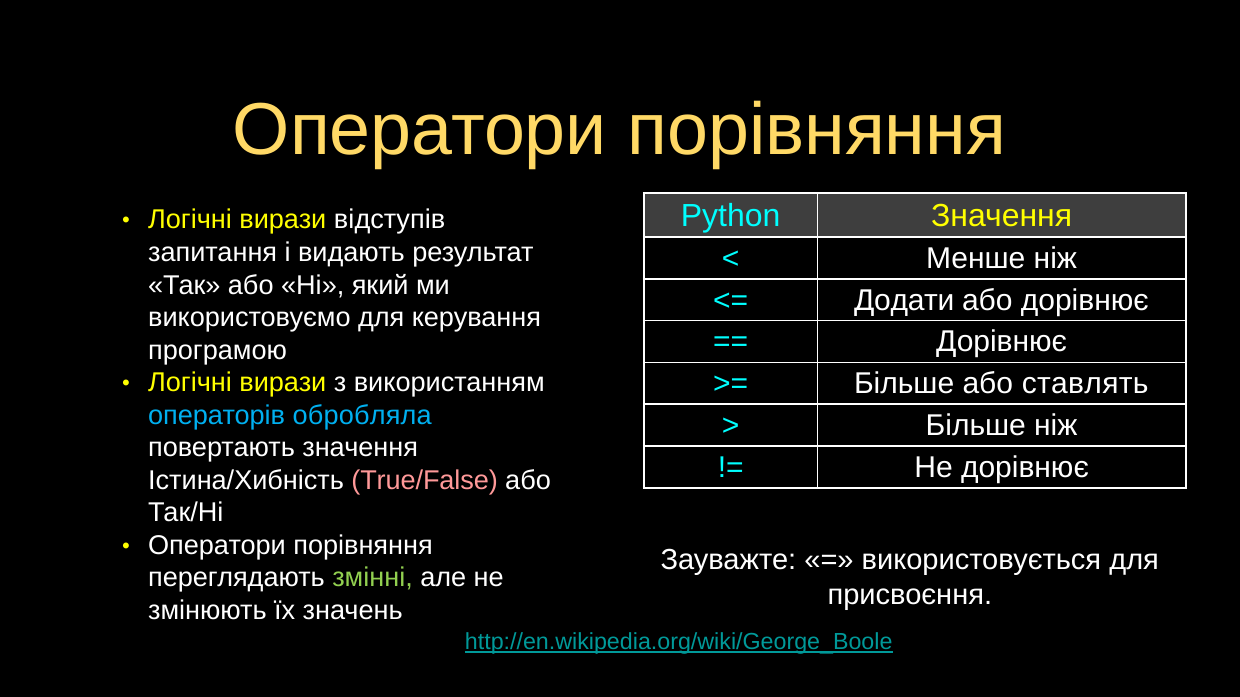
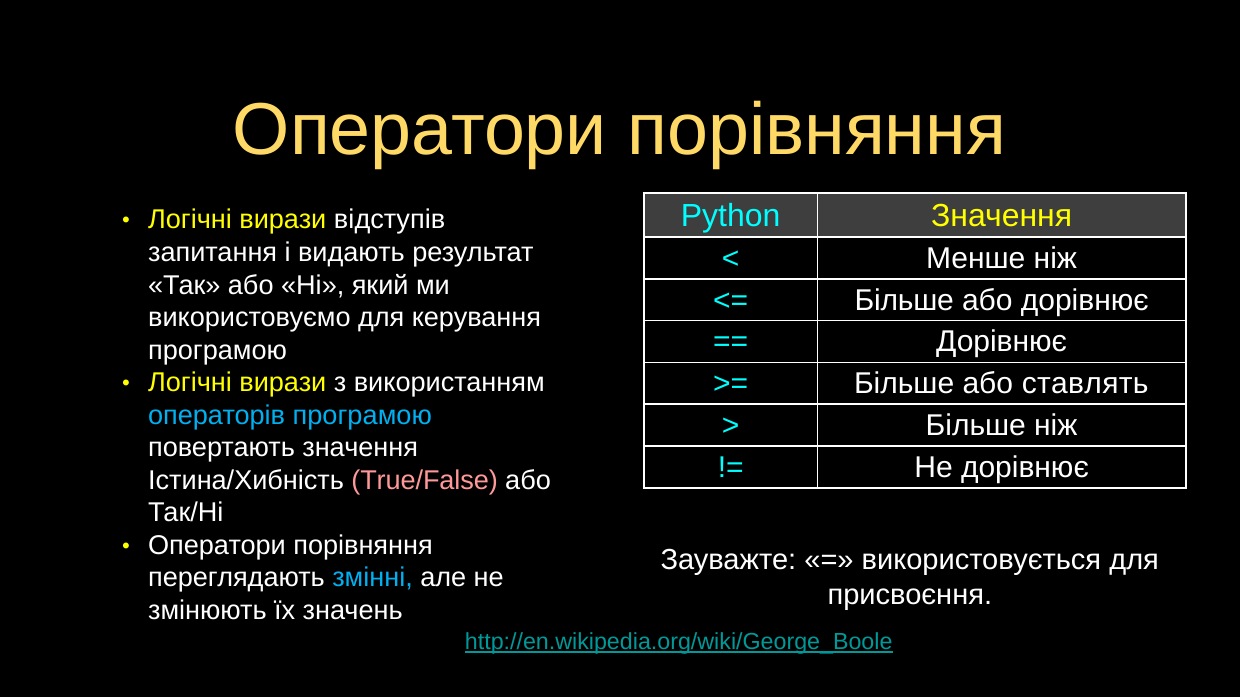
Додати at (904, 300): Додати -> Більше
операторів обробляла: обробляла -> програмою
змінні colour: light green -> light blue
